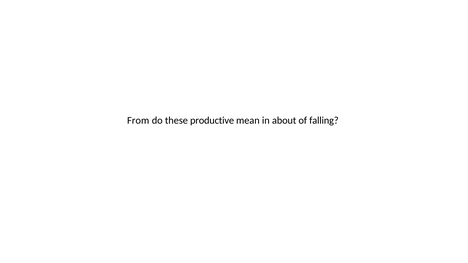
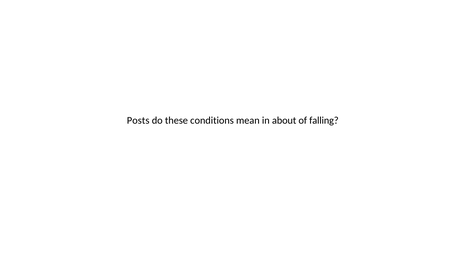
From: From -> Posts
productive: productive -> conditions
